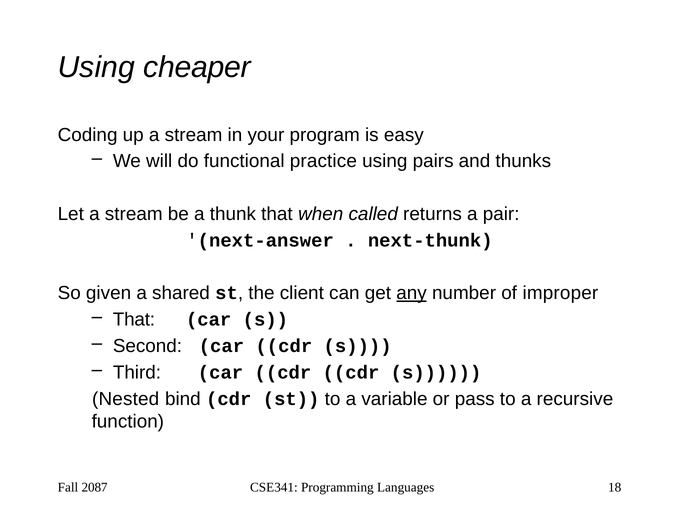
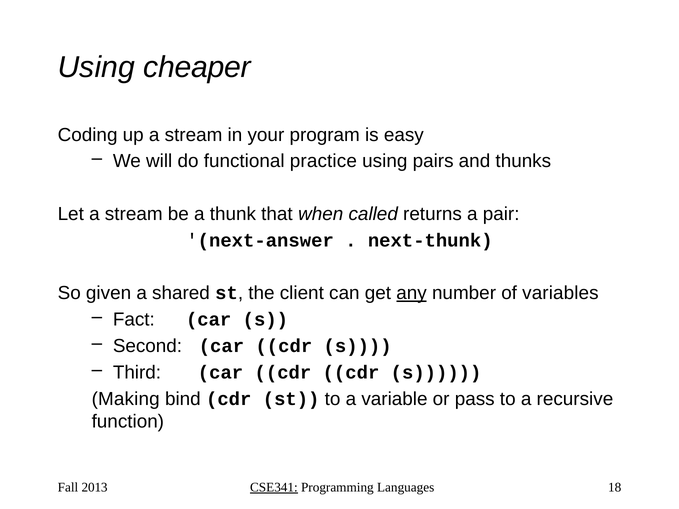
improper: improper -> variables
That at (134, 320): That -> Fact
Nested: Nested -> Making
2087: 2087 -> 2013
CSE341 underline: none -> present
